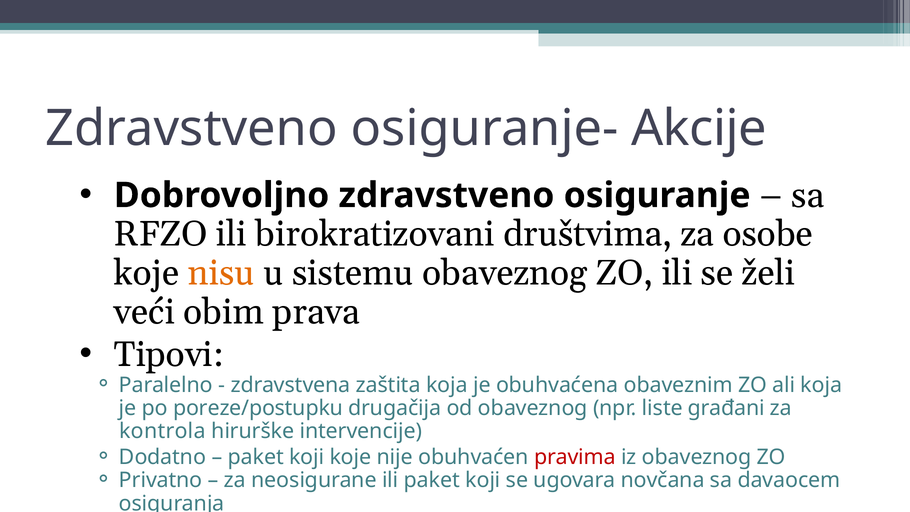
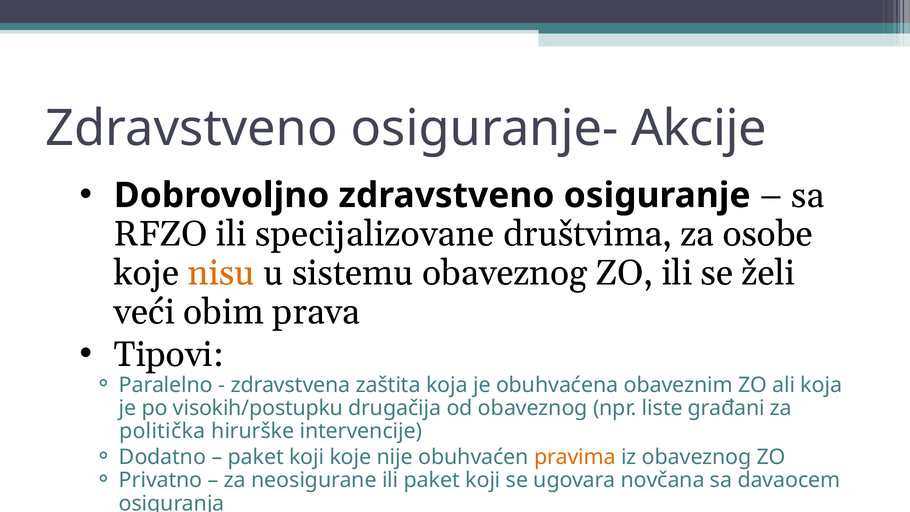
birokratizovani: birokratizovani -> specijalizovane
poreze/postupku: poreze/postupku -> visokih/postupku
kontrola: kontrola -> politička
pravima colour: red -> orange
